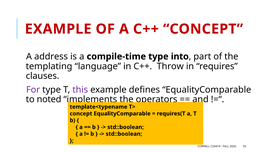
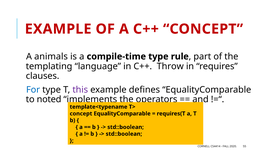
address: address -> animals
into: into -> rule
For colour: purple -> blue
